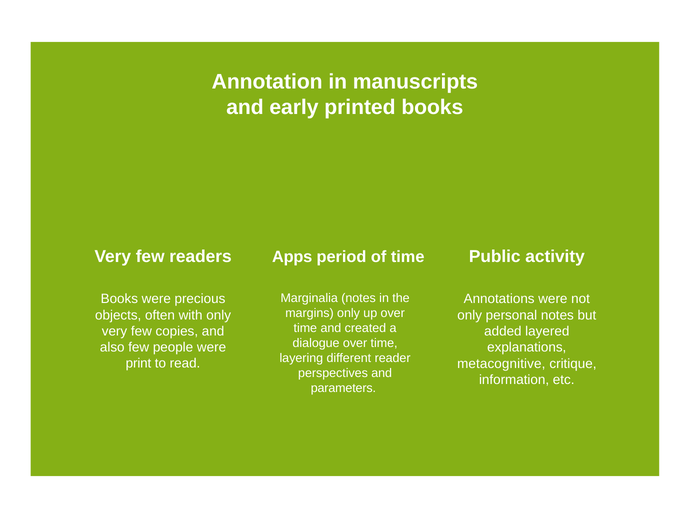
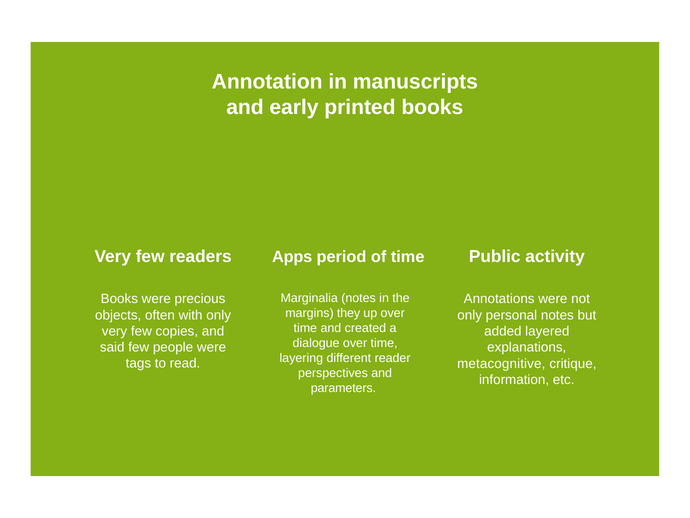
margins only: only -> they
also: also -> said
print: print -> tags
